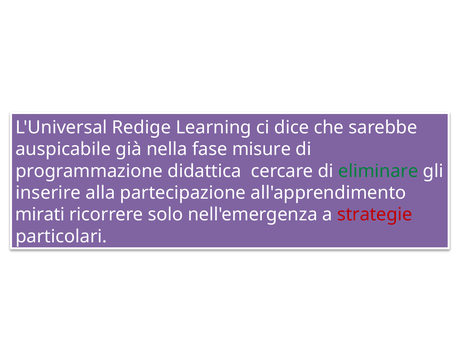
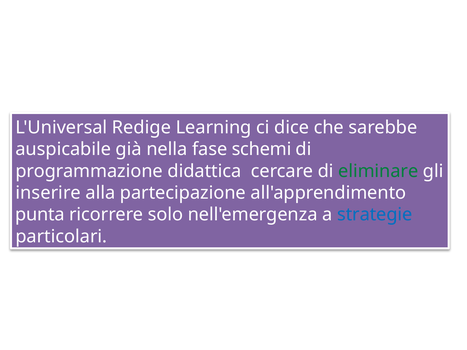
misure: misure -> schemi
mirati: mirati -> punta
strategie colour: red -> blue
